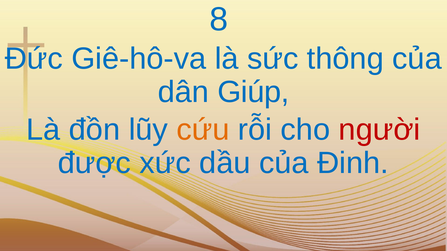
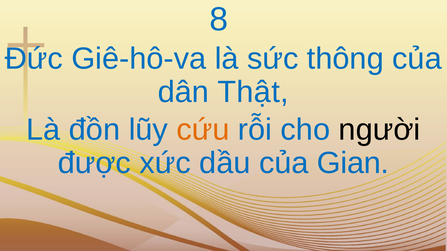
Giúp: Giúp -> Thật
người colour: red -> black
Đinh: Đinh -> Gian
